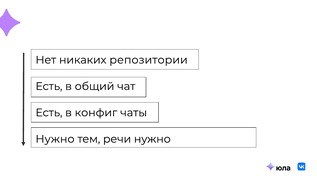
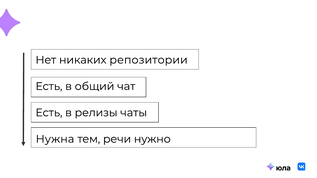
конфиг: конфиг -> релизы
Нужно at (55, 139): Нужно -> Нужна
